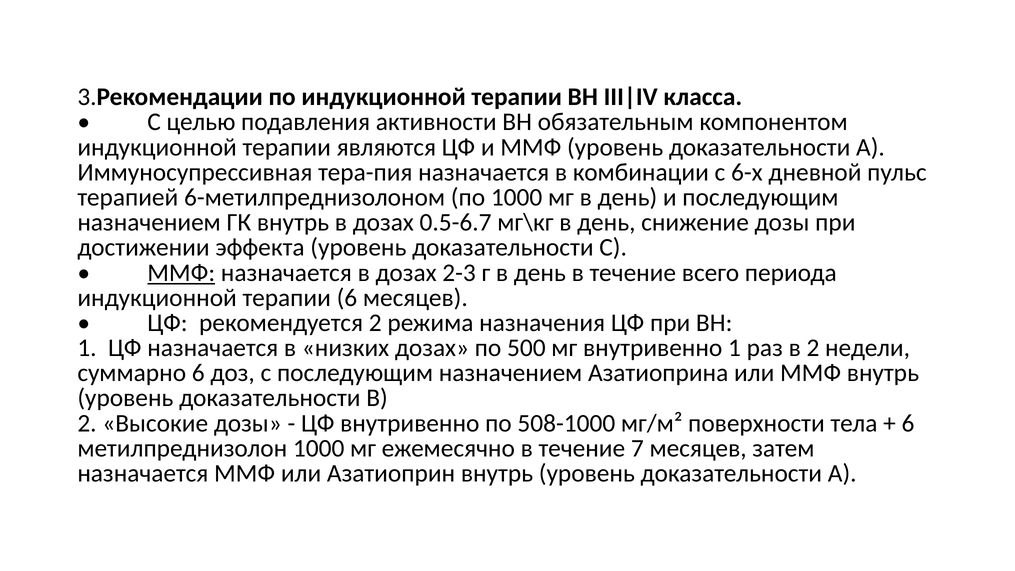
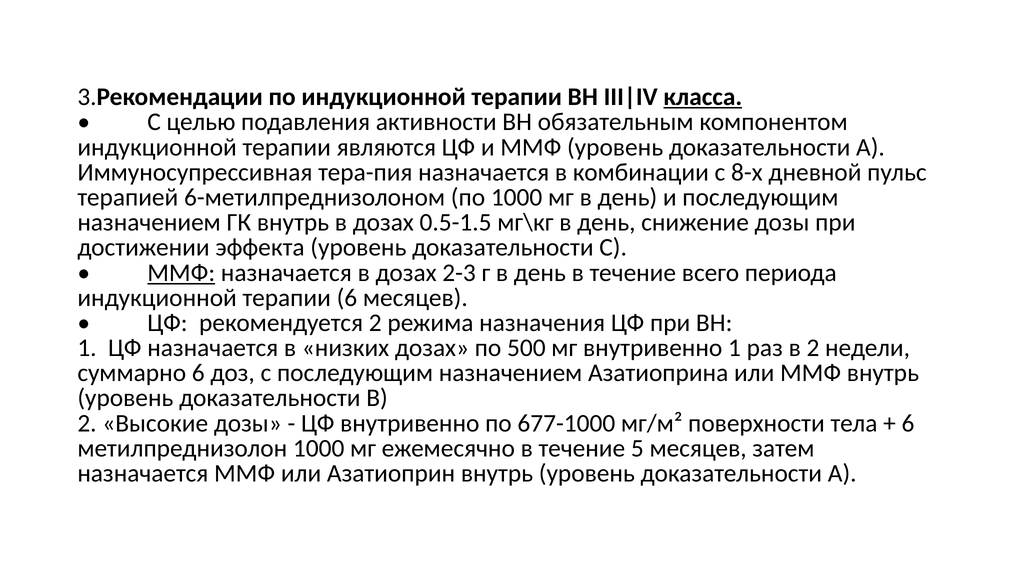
класса underline: none -> present
6-х: 6-х -> 8-х
0.5-6.7: 0.5-6.7 -> 0.5-1.5
508-1000: 508-1000 -> 677-1000
7: 7 -> 5
